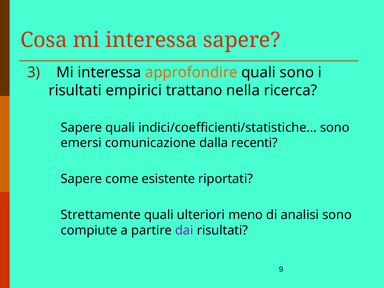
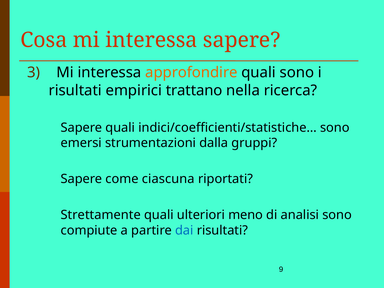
comunicazione: comunicazione -> strumentazioni
recenti: recenti -> gruppi
esistente: esistente -> ciascuna
dai colour: purple -> blue
